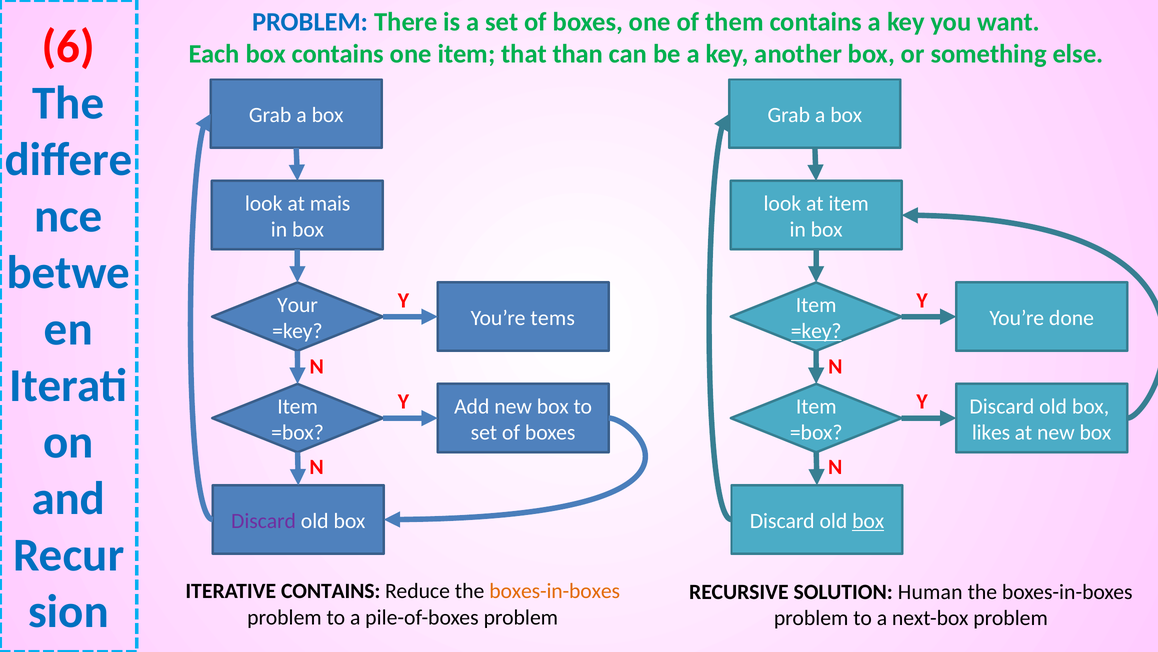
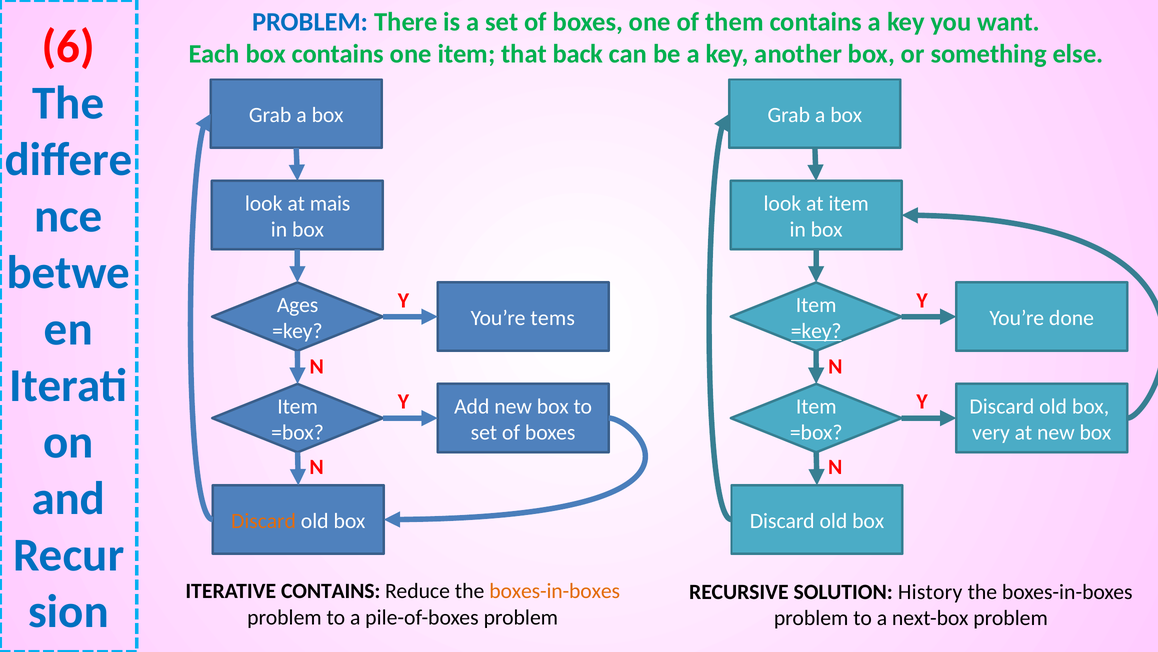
than: than -> back
Your: Your -> Ages
likes: likes -> very
Discard at (264, 521) colour: purple -> orange
box at (868, 521) underline: present -> none
Human: Human -> History
